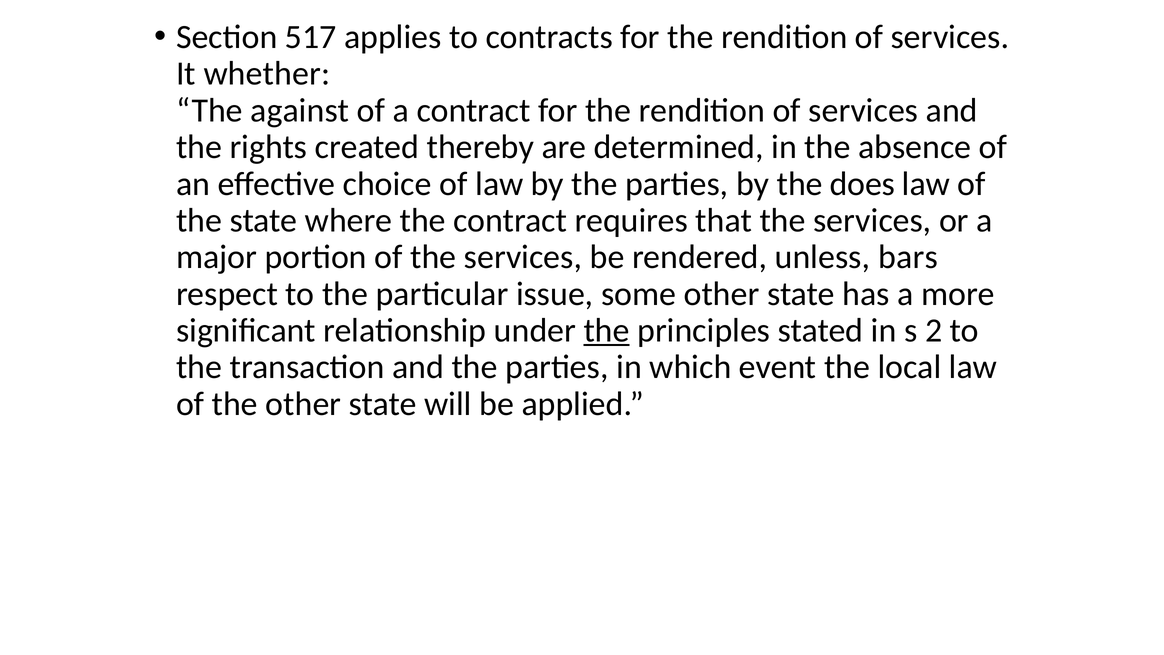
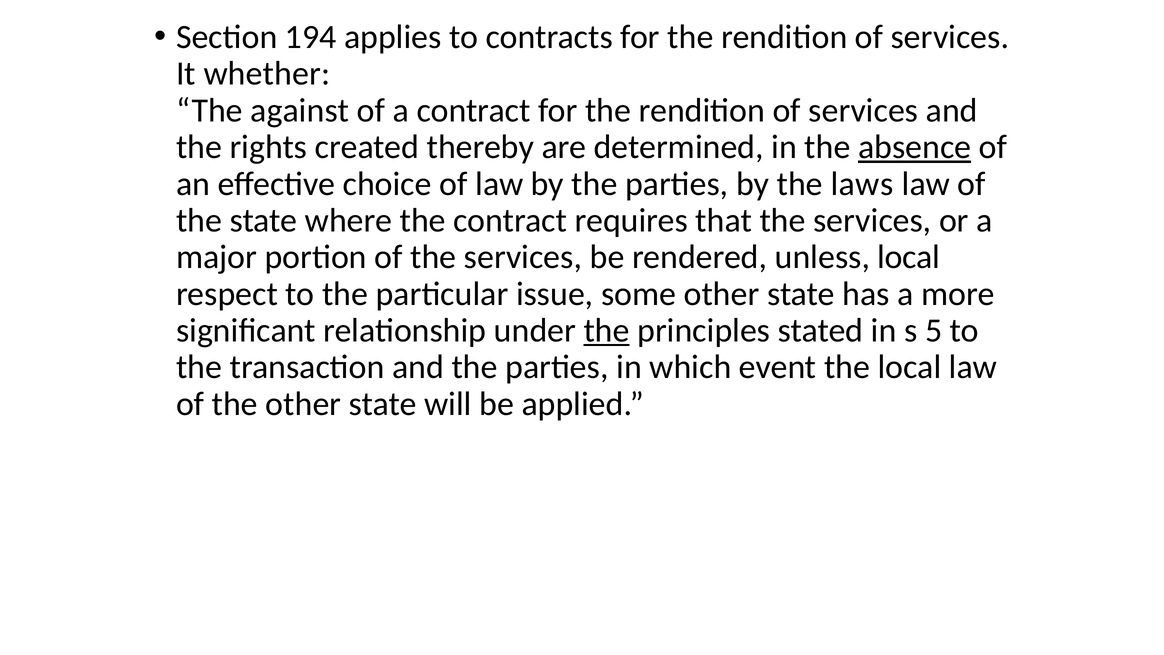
517: 517 -> 194
absence underline: none -> present
does: does -> laws
unless bars: bars -> local
2: 2 -> 5
